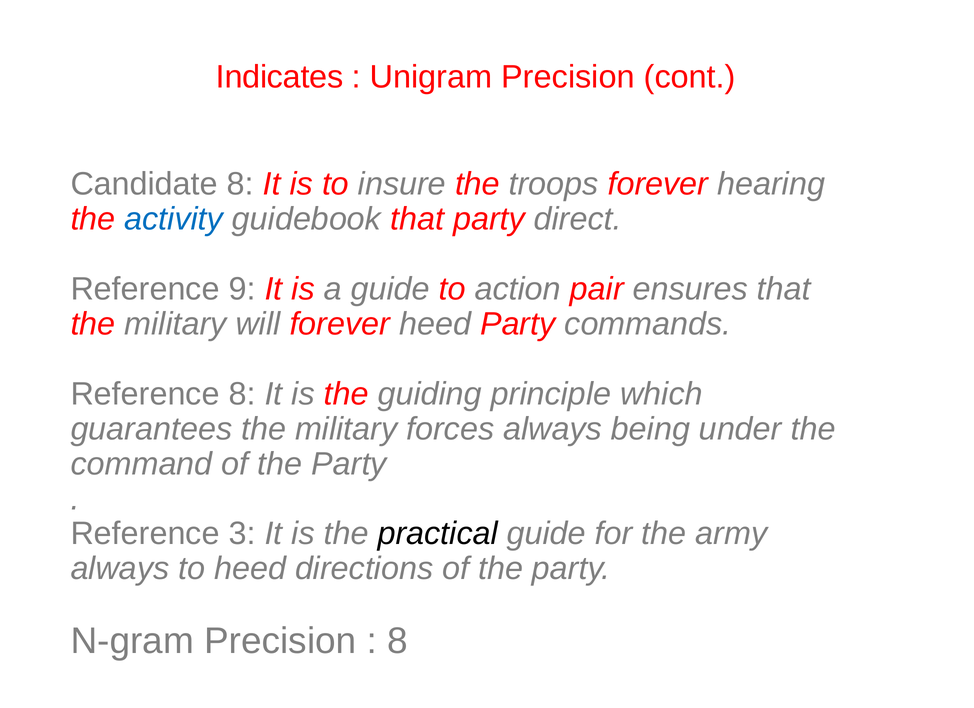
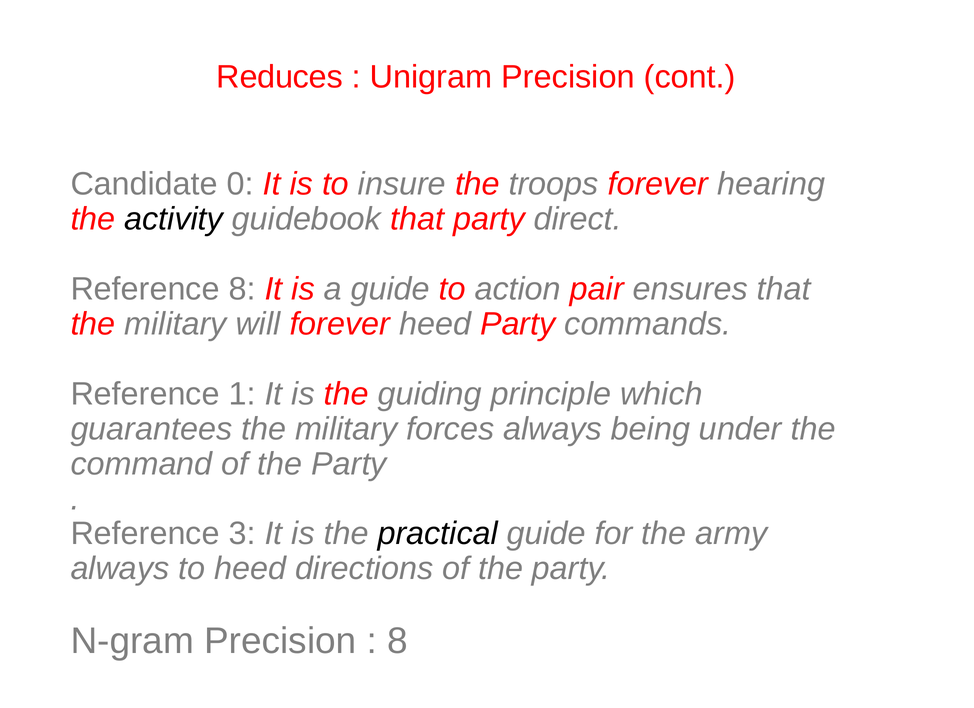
Indicates: Indicates -> Reduces
Candidate 8: 8 -> 0
activity colour: blue -> black
Reference 9: 9 -> 8
Reference 8: 8 -> 1
